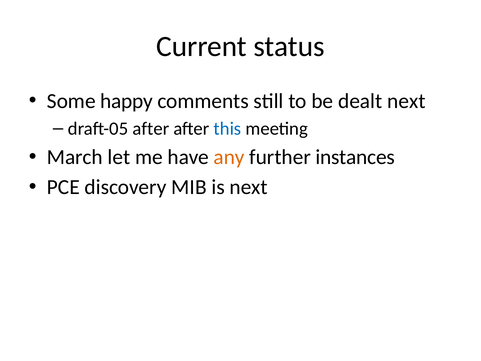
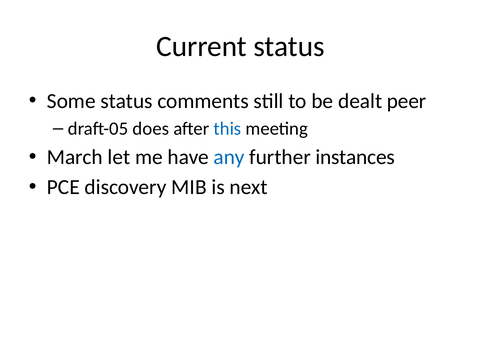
Some happy: happy -> status
dealt next: next -> peer
draft-05 after: after -> does
any colour: orange -> blue
